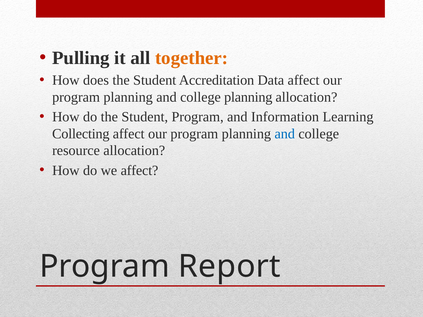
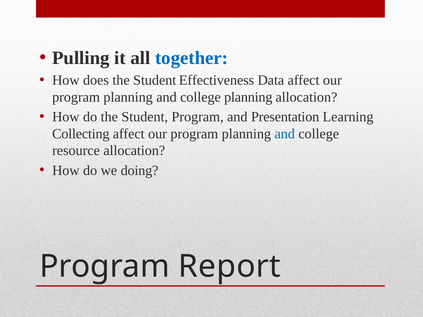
together colour: orange -> blue
Accreditation: Accreditation -> Effectiveness
Information: Information -> Presentation
we affect: affect -> doing
